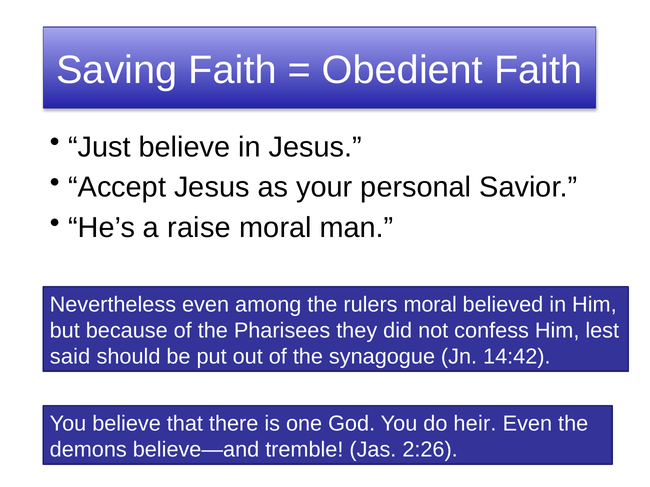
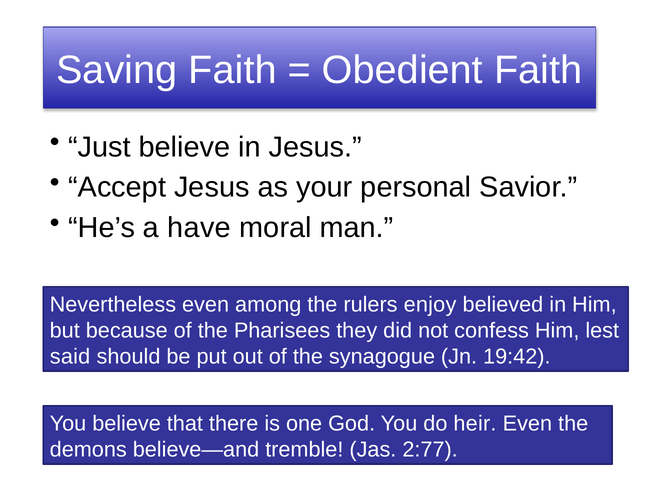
raise: raise -> have
rulers moral: moral -> enjoy
14:42: 14:42 -> 19:42
2:26: 2:26 -> 2:77
